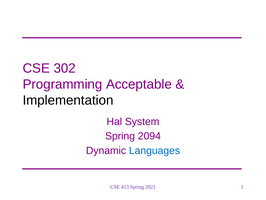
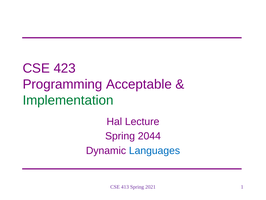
302: 302 -> 423
Implementation colour: black -> green
System: System -> Lecture
2094: 2094 -> 2044
